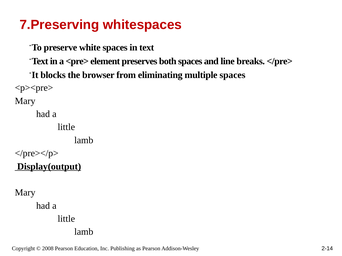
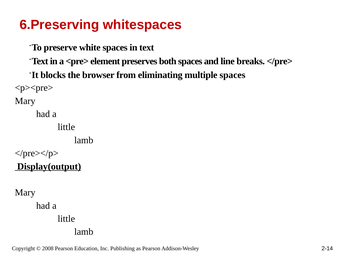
7.Preserving: 7.Preserving -> 6.Preserving
